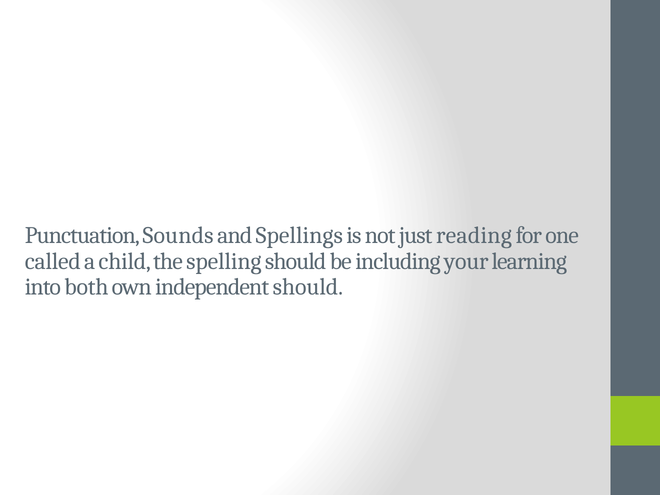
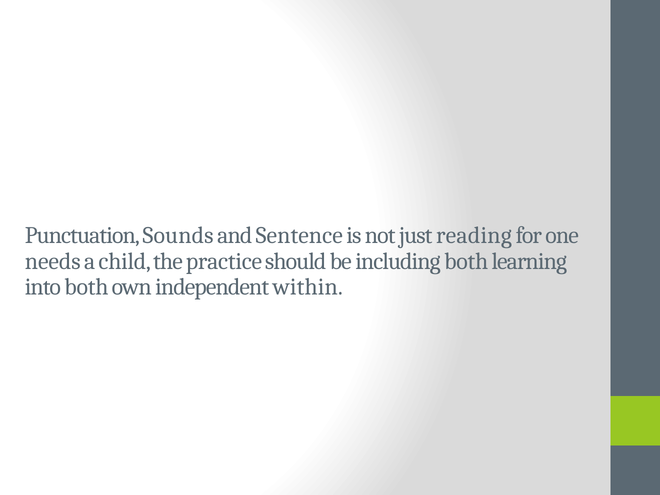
Spellings: Spellings -> Sentence
called: called -> needs
spelling: spelling -> practice
including your: your -> both
independent should: should -> within
